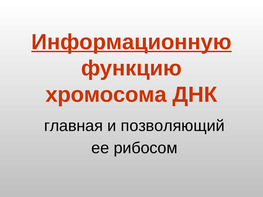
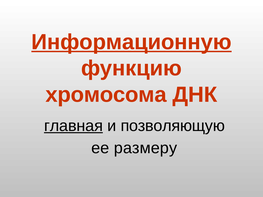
главная underline: none -> present
позволяющий: позволяющий -> позволяющую
рибосом: рибосом -> размеру
